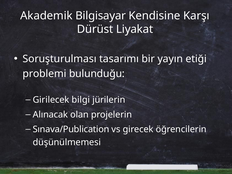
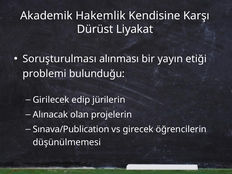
Bilgisayar: Bilgisayar -> Hakemlik
tasarımı: tasarımı -> alınması
bilgi: bilgi -> edip
